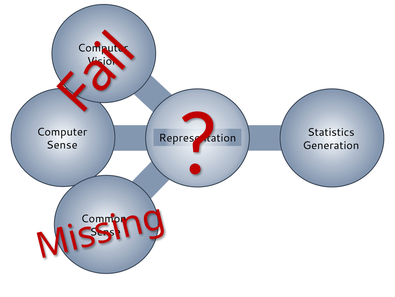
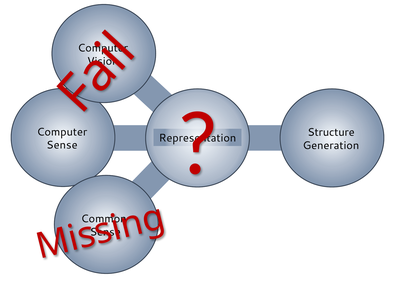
Statistics: Statistics -> Structure
